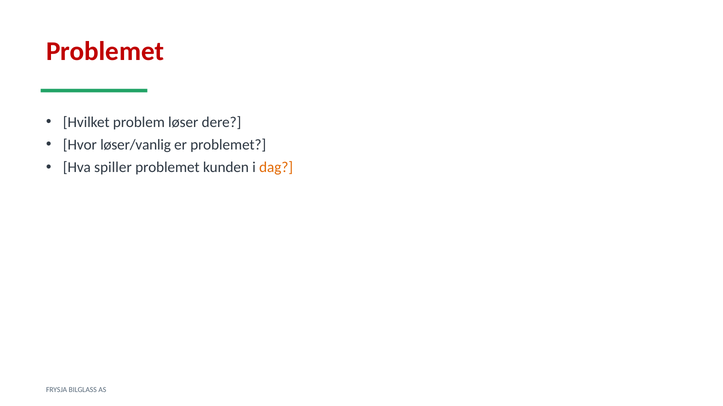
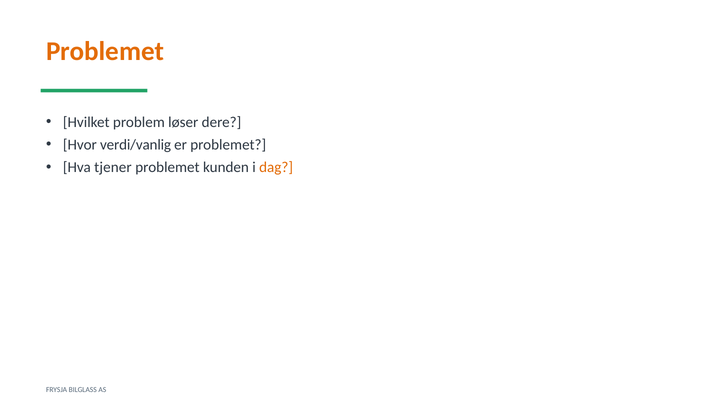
Problemet at (105, 52) colour: red -> orange
løser/vanlig: løser/vanlig -> verdi/vanlig
spiller: spiller -> tjener
